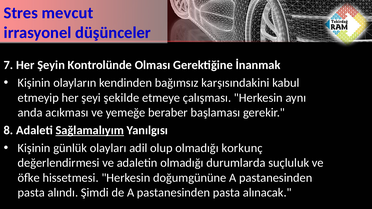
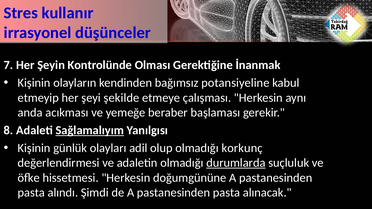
mevcut: mevcut -> kullanır
karşısındakini: karşısındakini -> potansiyeline
durumlarda underline: none -> present
